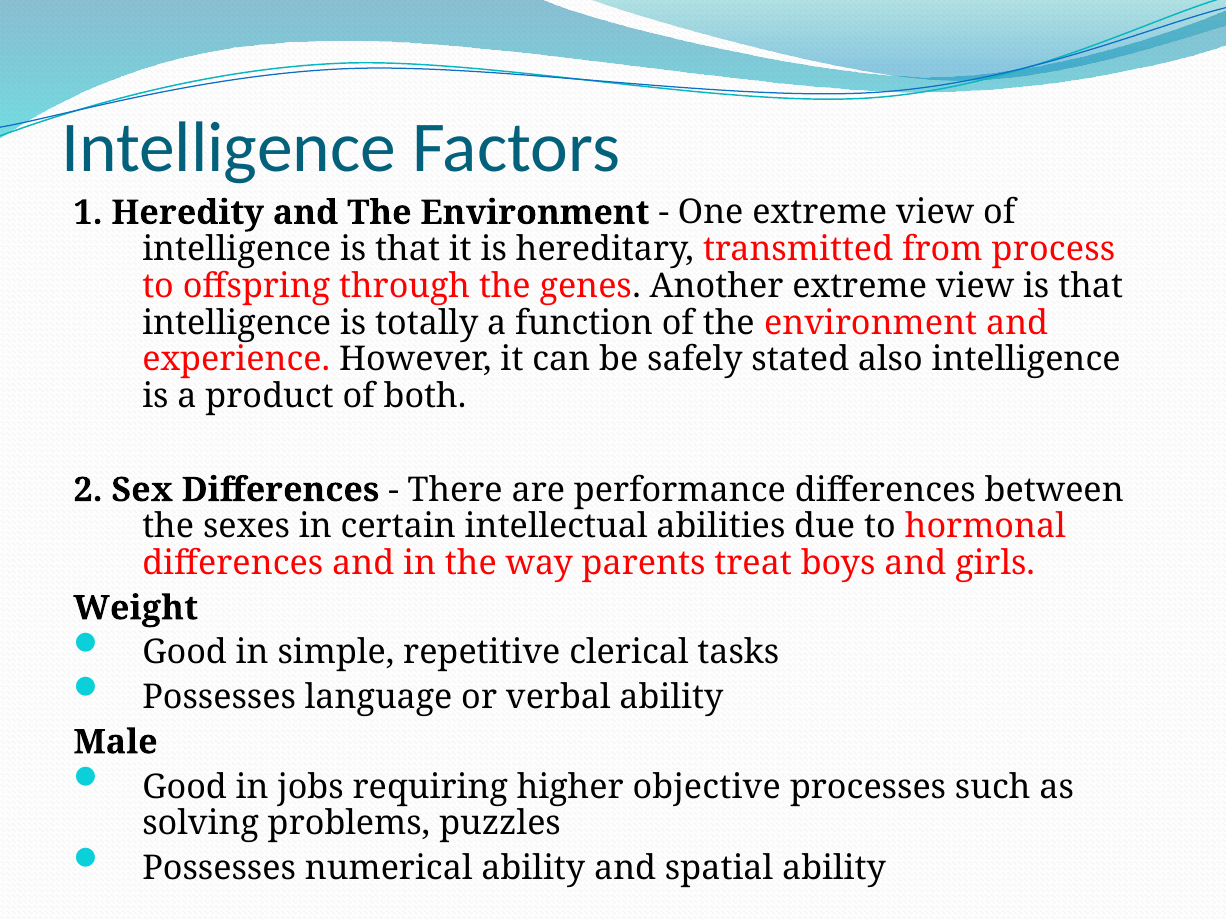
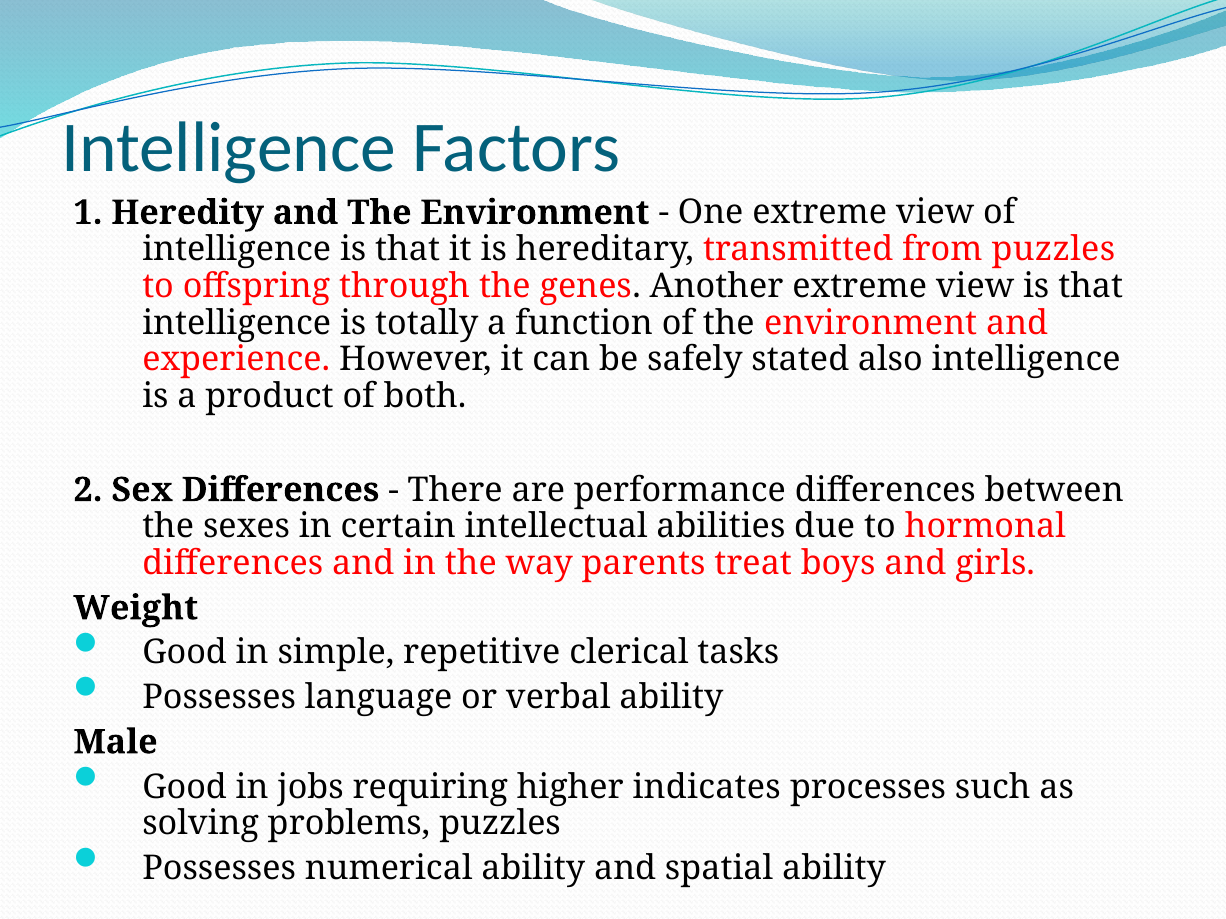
from process: process -> puzzles
objective: objective -> indicates
